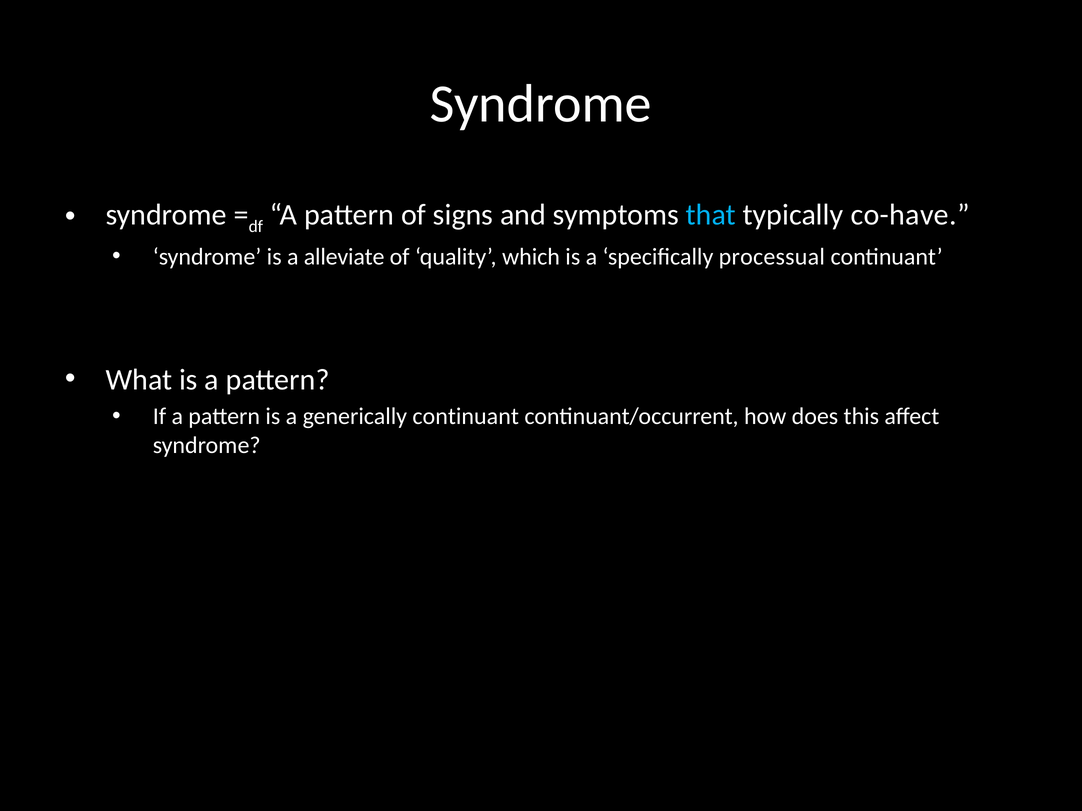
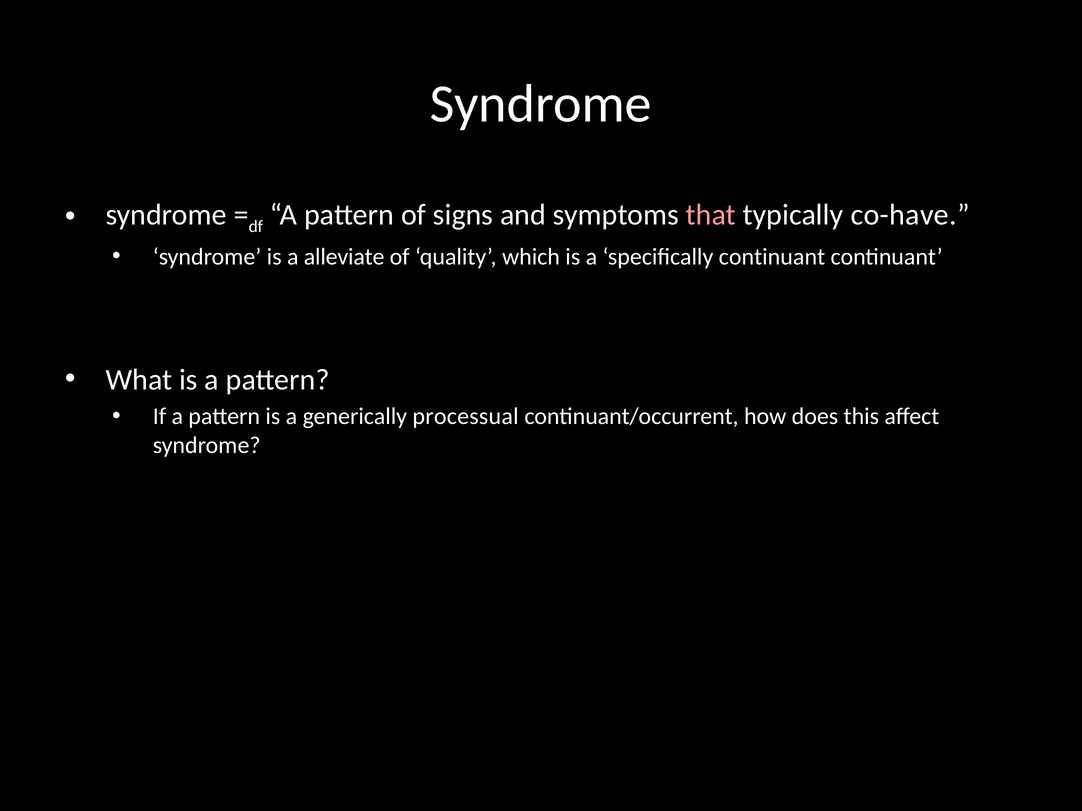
that colour: light blue -> pink
specifically processual: processual -> continuant
generically continuant: continuant -> processual
